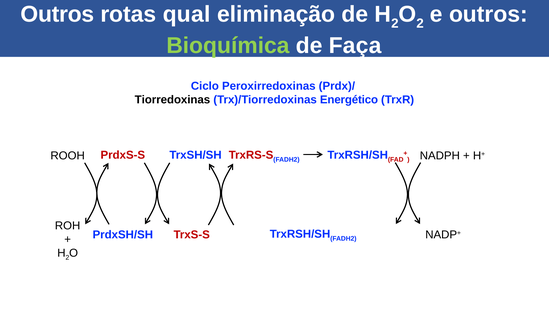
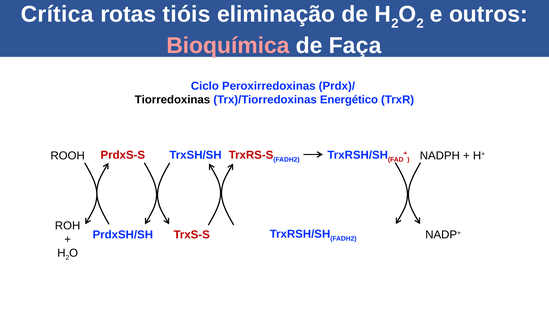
Outros at (57, 14): Outros -> Crítica
qual: qual -> tióis
Bioquímica colour: light green -> pink
